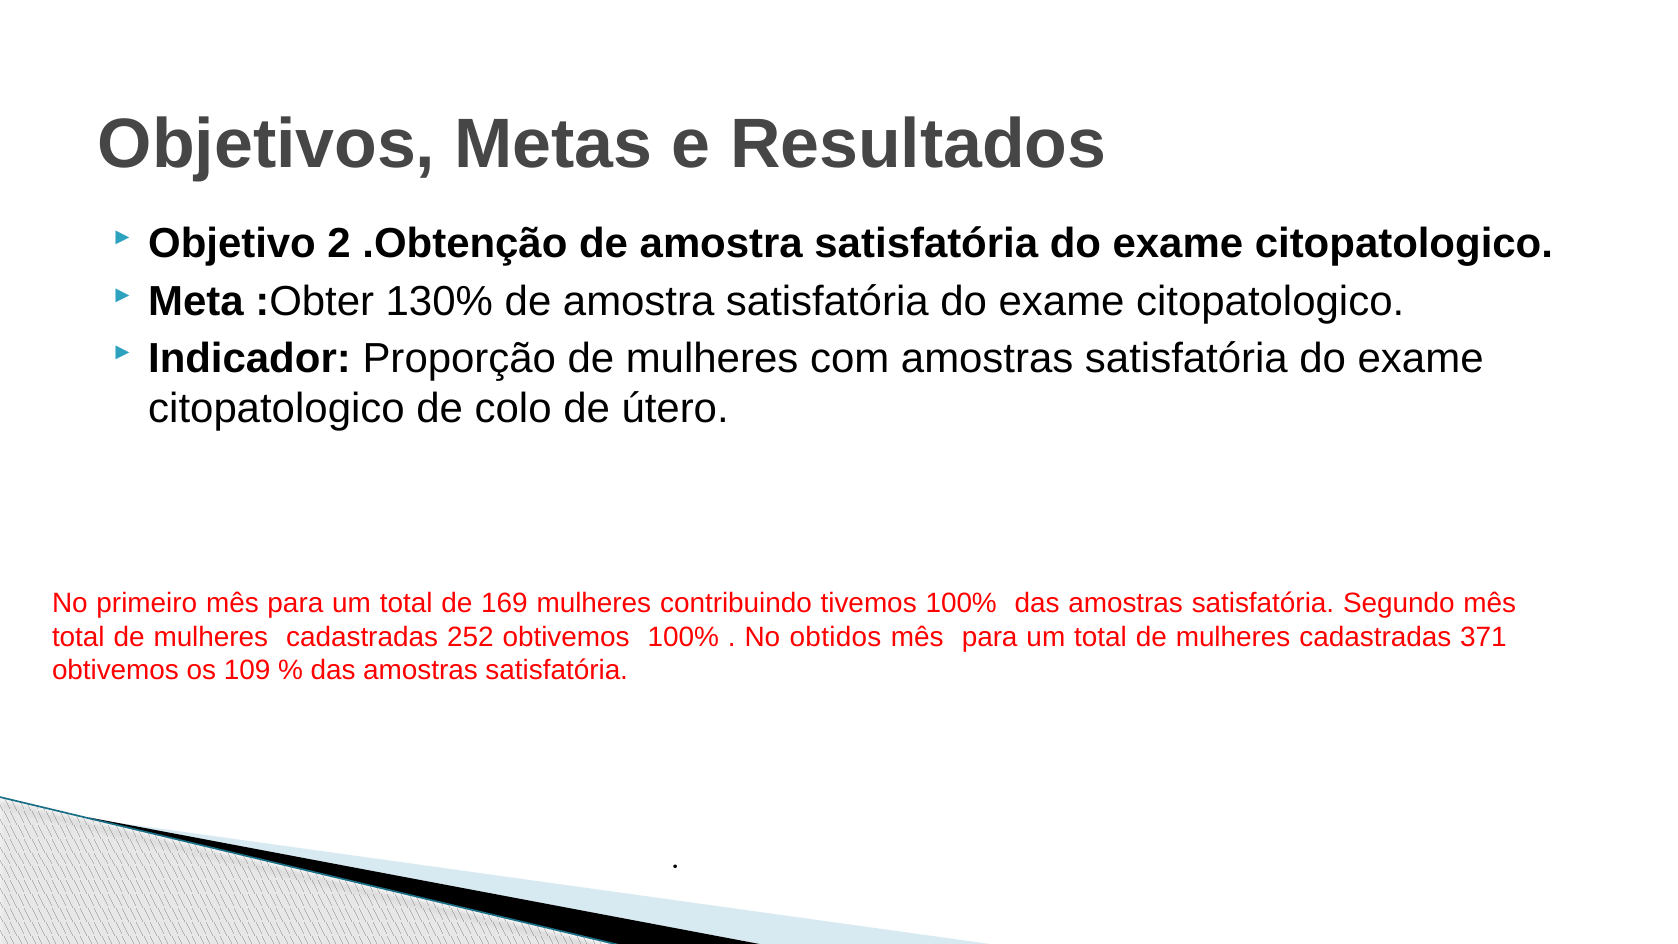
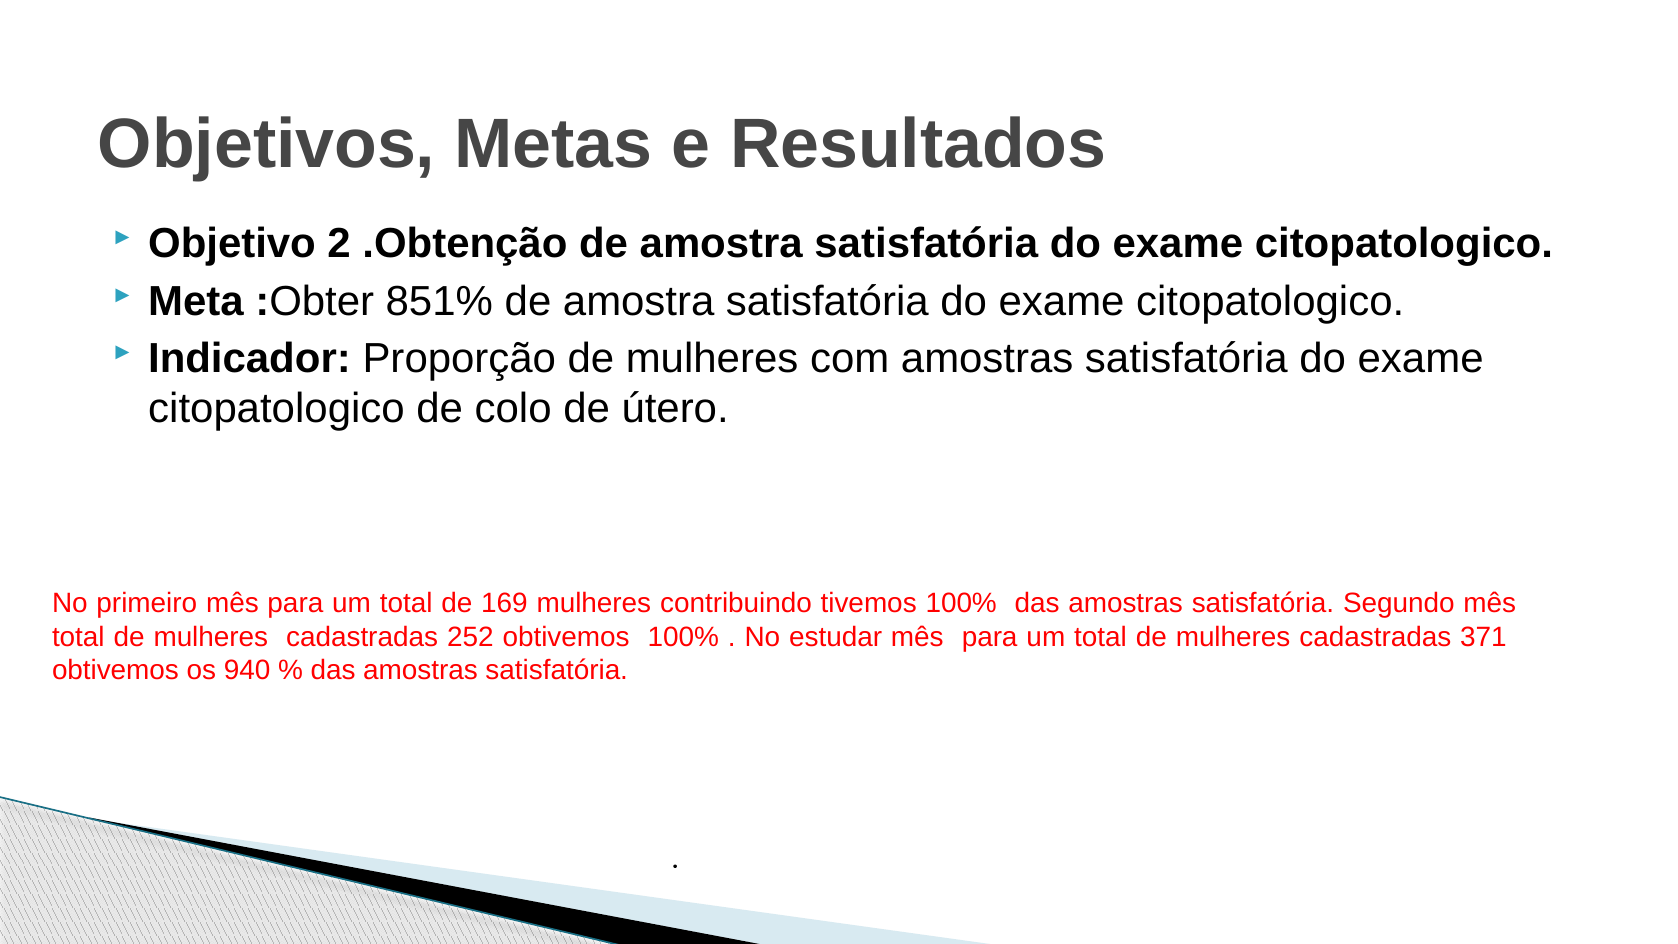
130%: 130% -> 851%
obtidos: obtidos -> estudar
109: 109 -> 940
